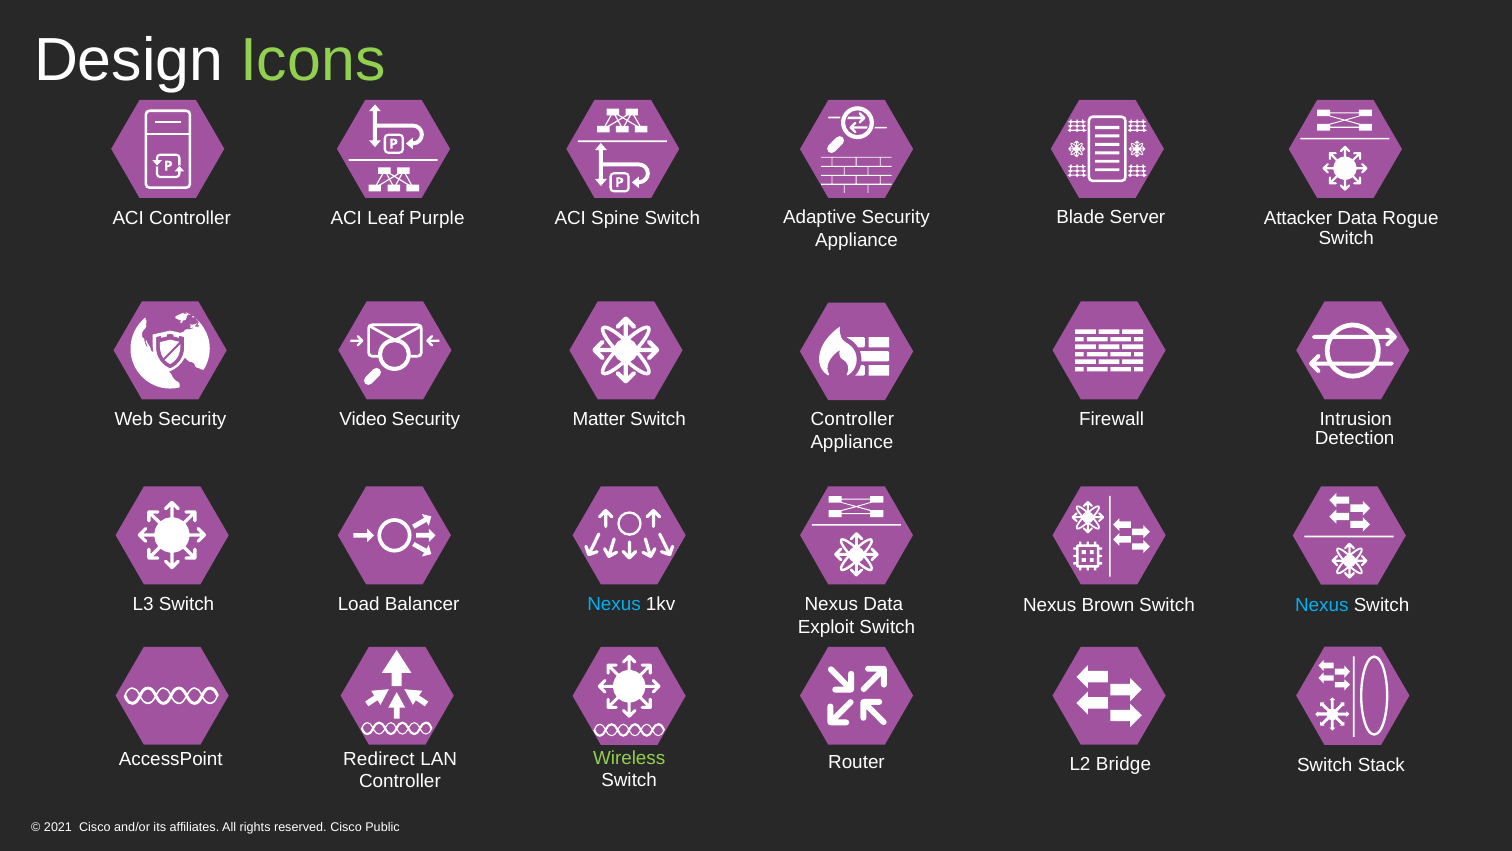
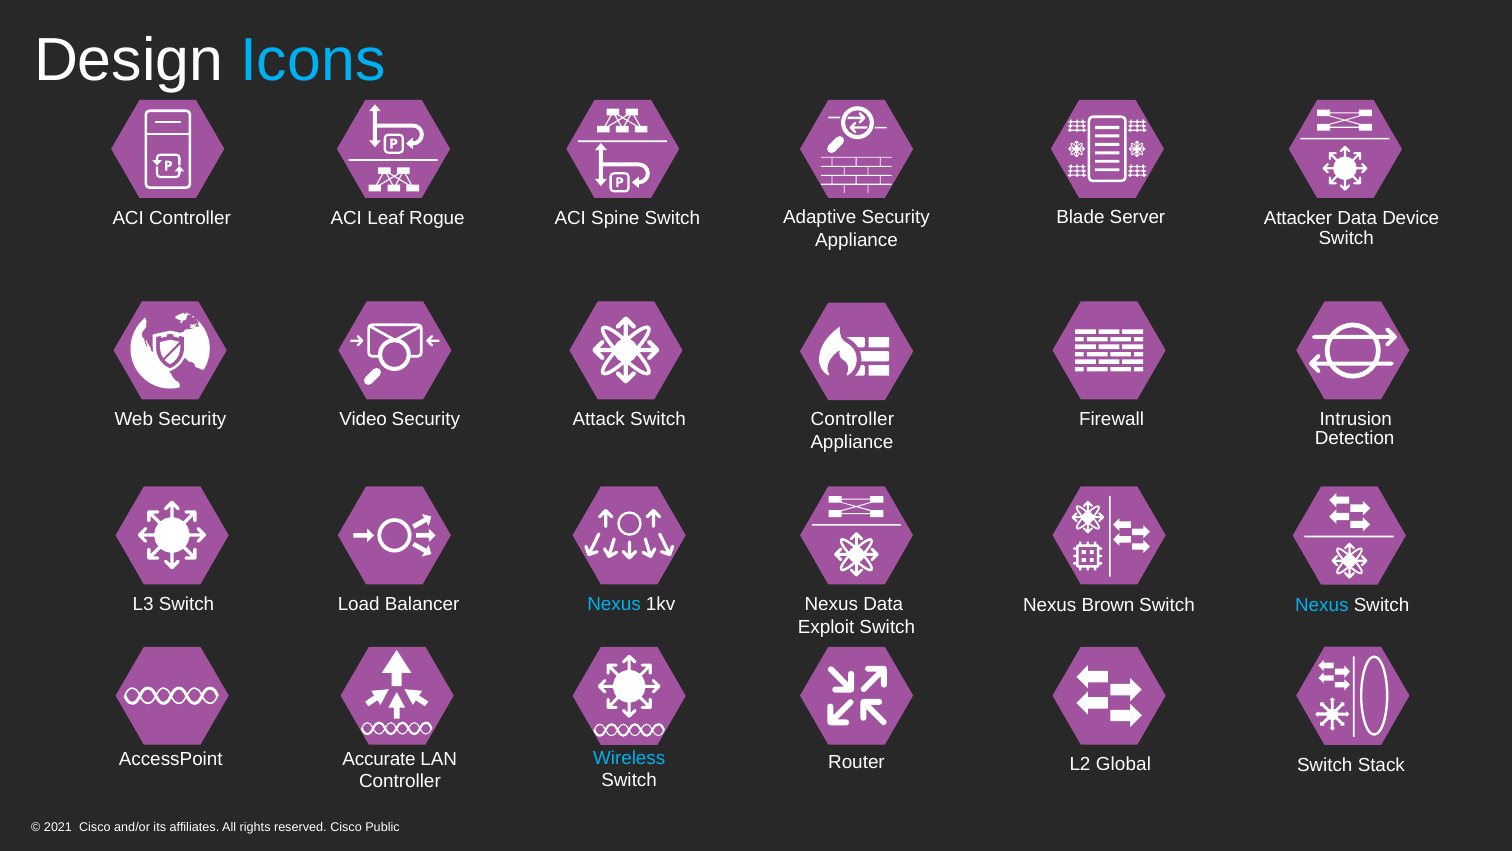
Icons colour: light green -> light blue
Rogue: Rogue -> Device
Purple: Purple -> Rogue
Matter: Matter -> Attack
Wireless colour: light green -> light blue
Redirect: Redirect -> Accurate
Bridge: Bridge -> Global
